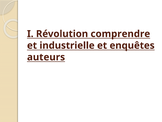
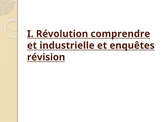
auteurs: auteurs -> révision
